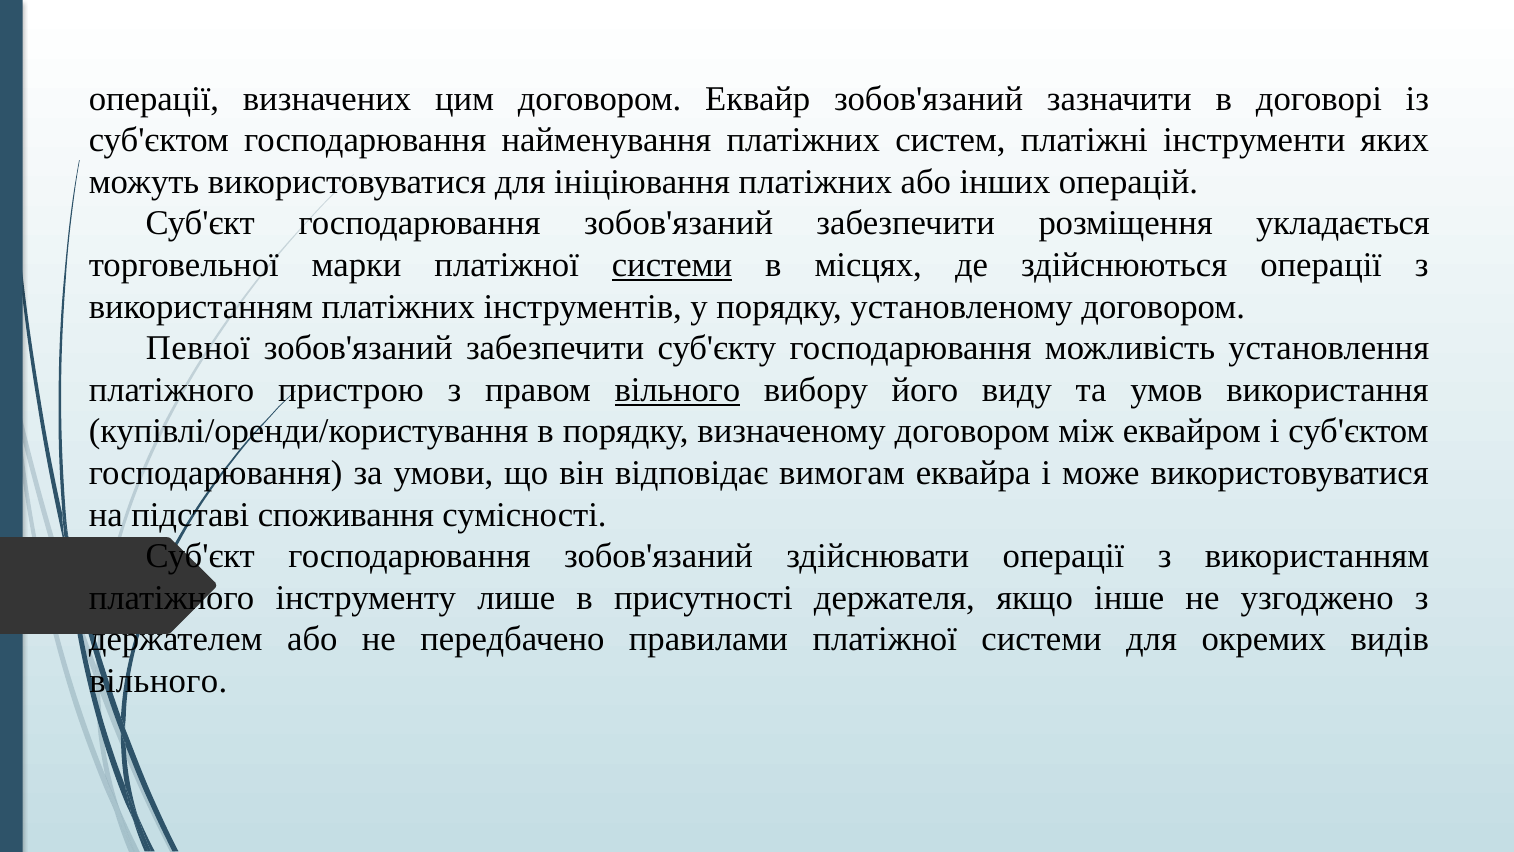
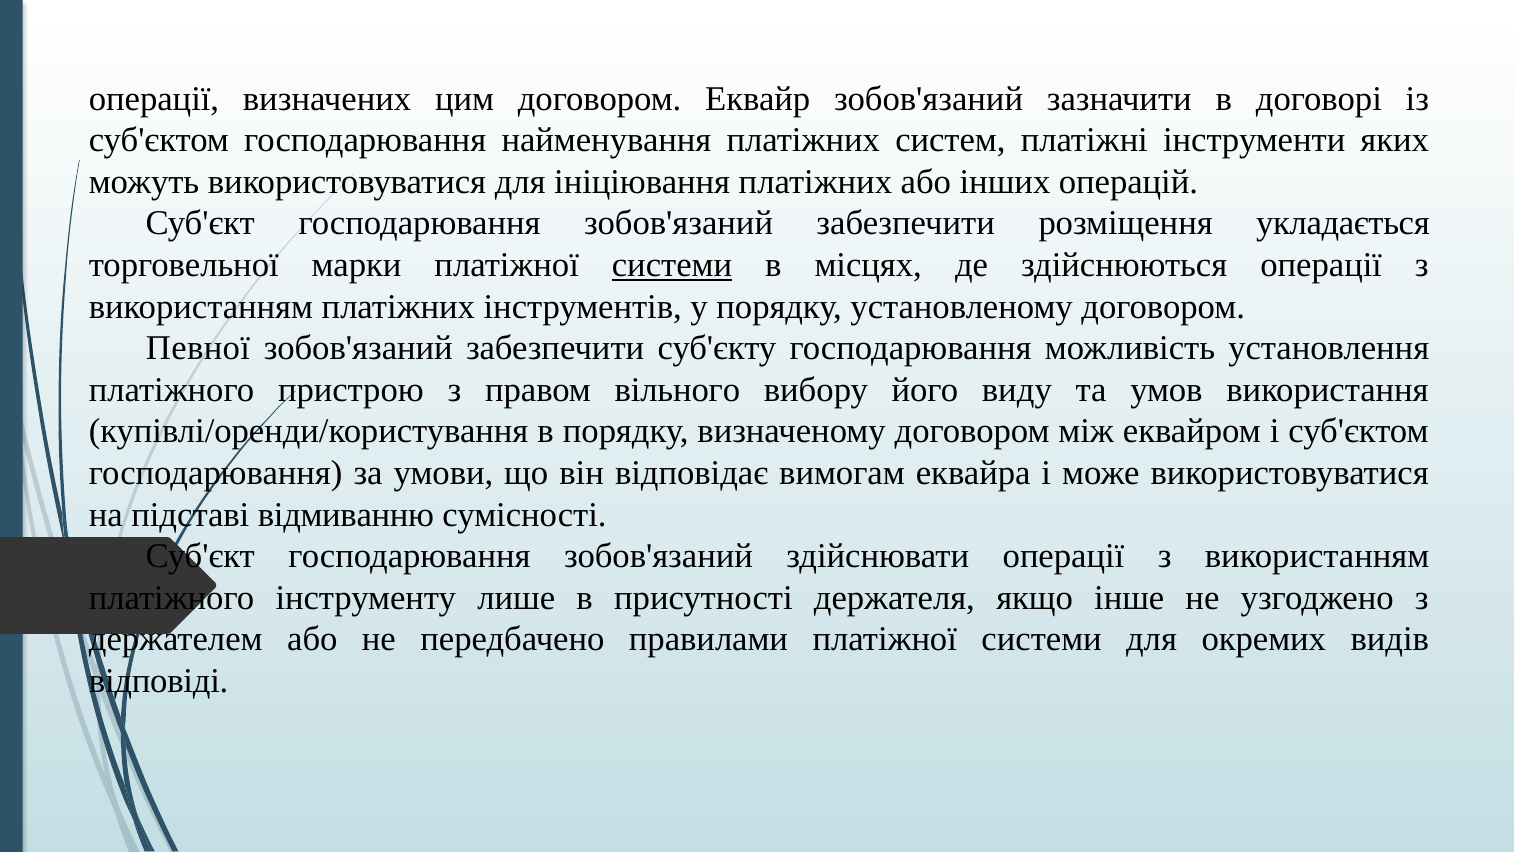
вільного at (677, 390) underline: present -> none
споживання: споживання -> відмиванню
вільного at (158, 681): вільного -> відповіді
